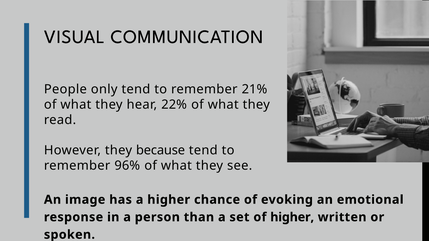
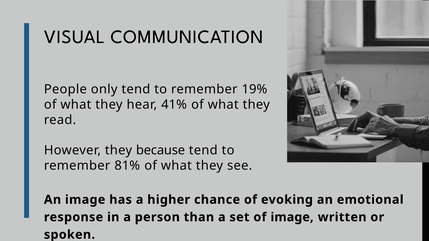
21%: 21% -> 19%
22%: 22% -> 41%
96%: 96% -> 81%
of higher: higher -> image
